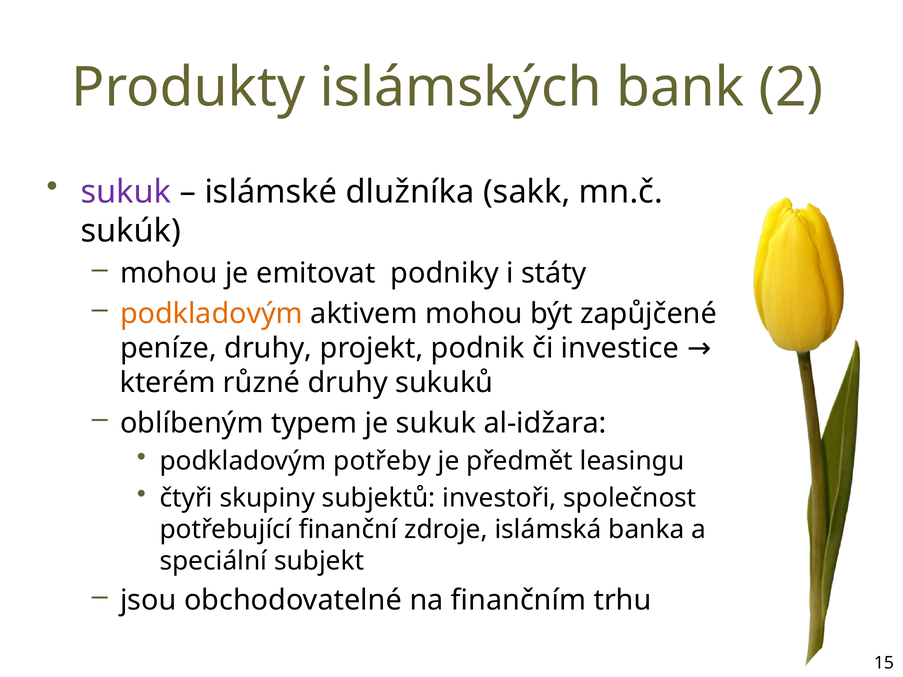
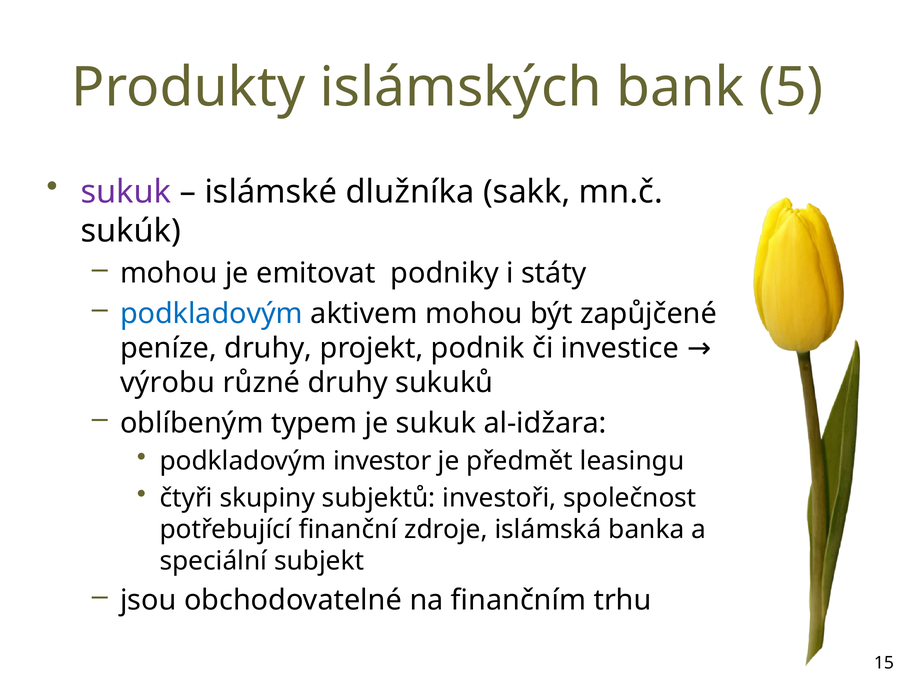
2: 2 -> 5
podkladovým at (211, 314) colour: orange -> blue
kterém: kterém -> výrobu
potřeby: potřeby -> investor
